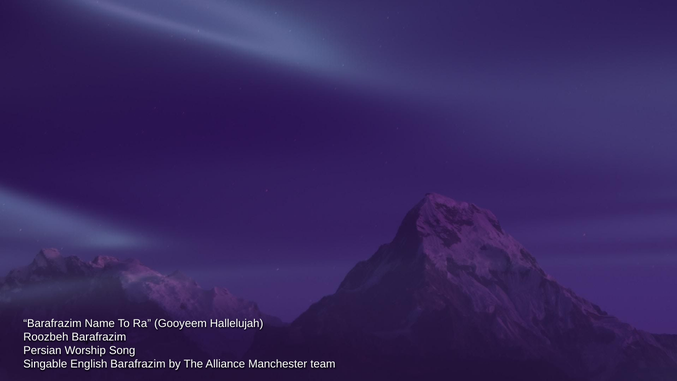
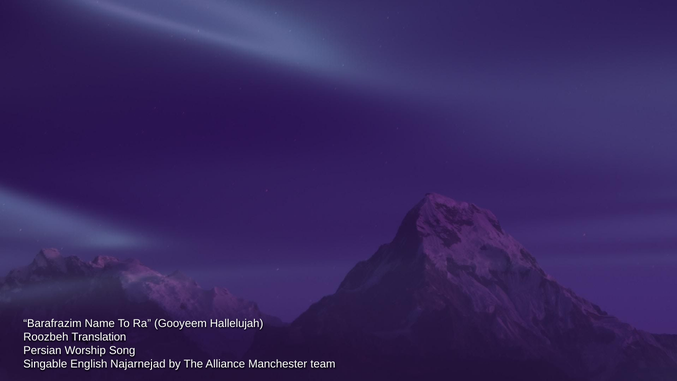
Roozbeh Barafrazim: Barafrazim -> Translation
English Barafrazim: Barafrazim -> Najarnejad
